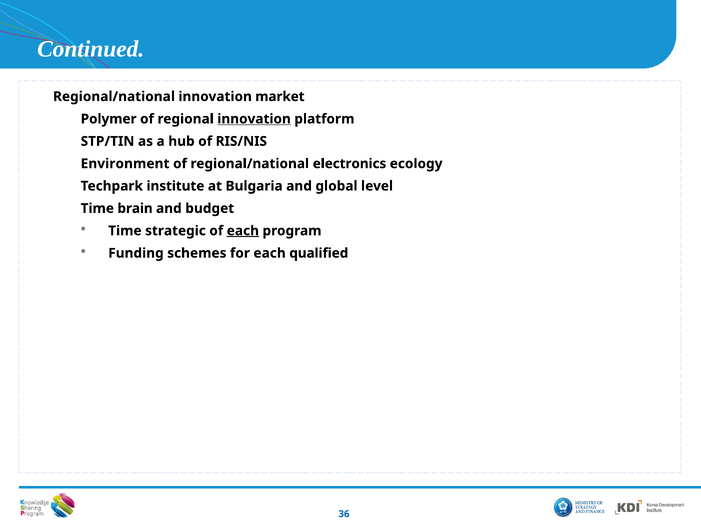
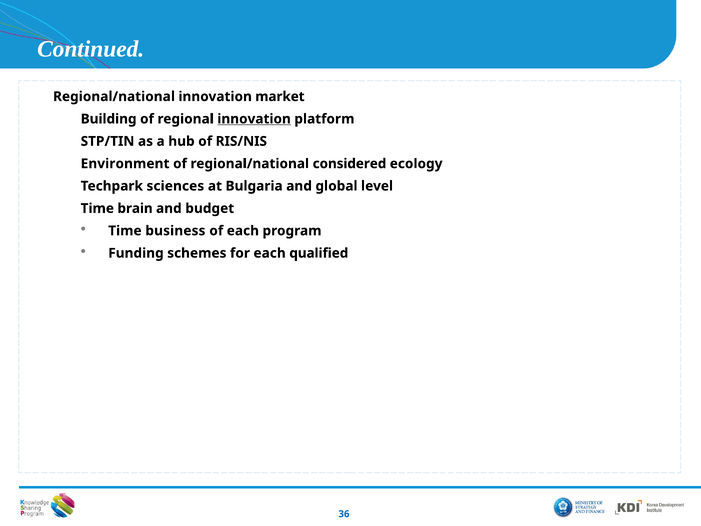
Polymer: Polymer -> Building
electronics: electronics -> considered
institute: institute -> sciences
strategic: strategic -> business
each at (243, 231) underline: present -> none
